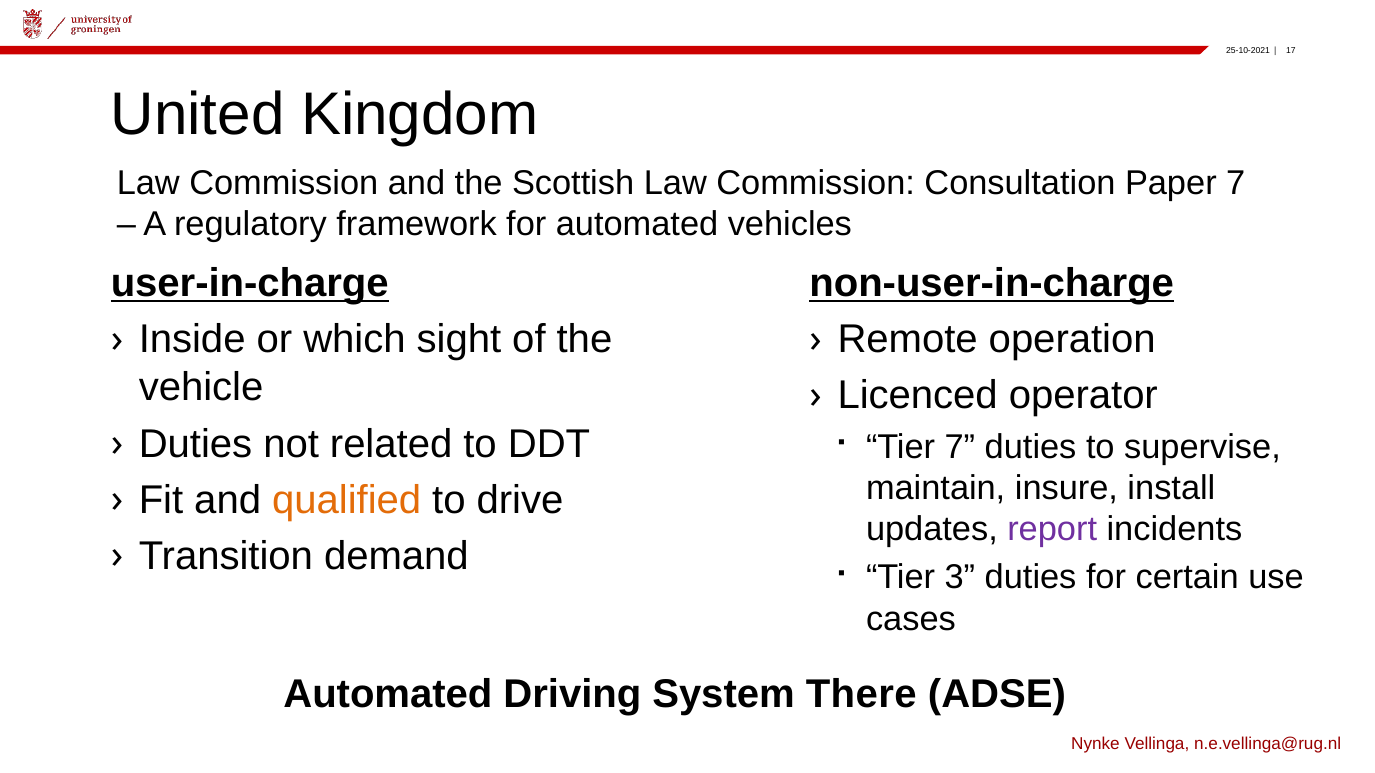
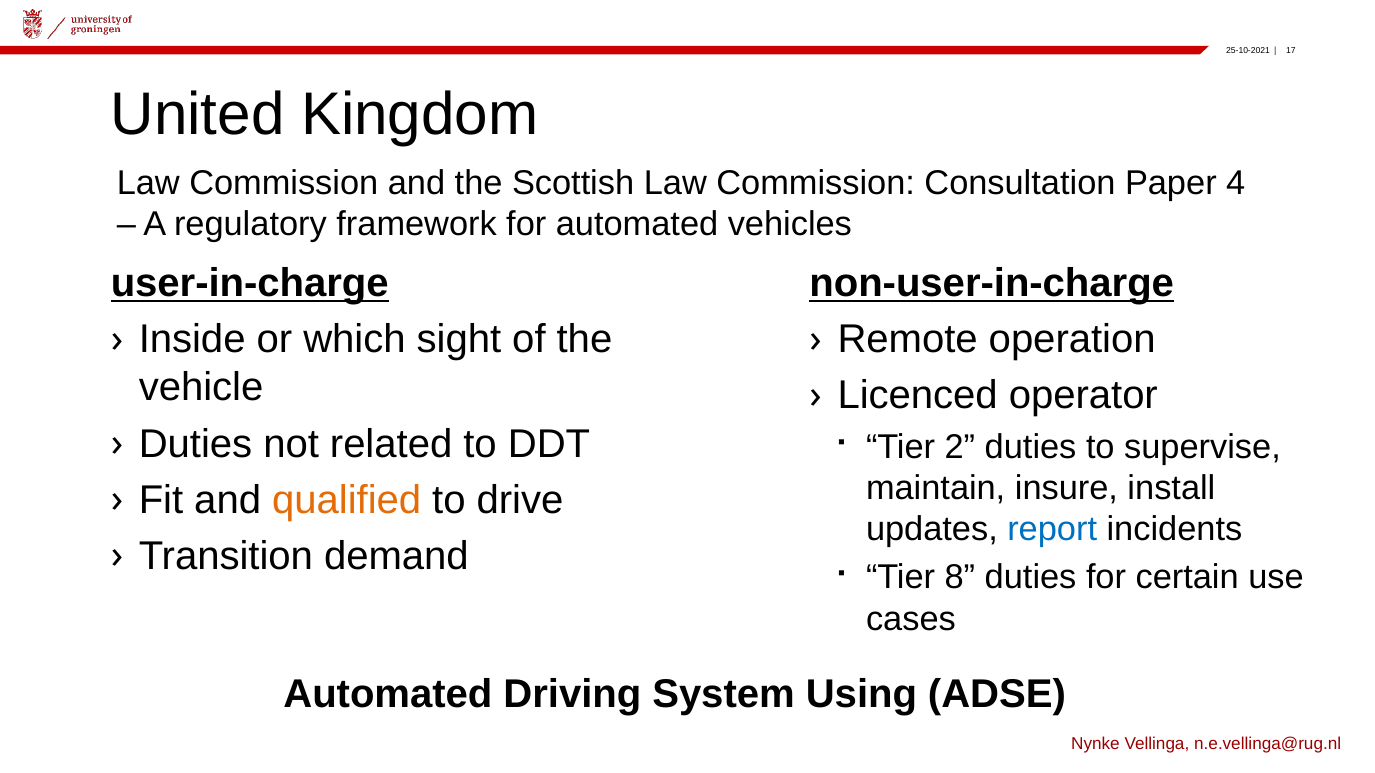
Paper 7: 7 -> 4
Tier 7: 7 -> 2
report colour: purple -> blue
3: 3 -> 8
There: There -> Using
